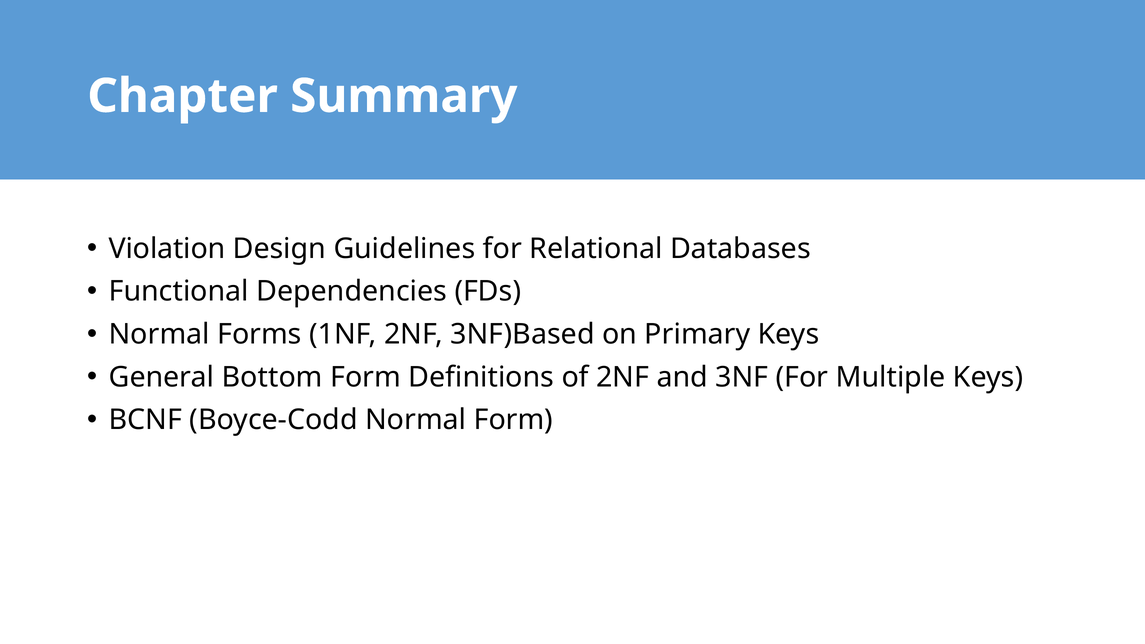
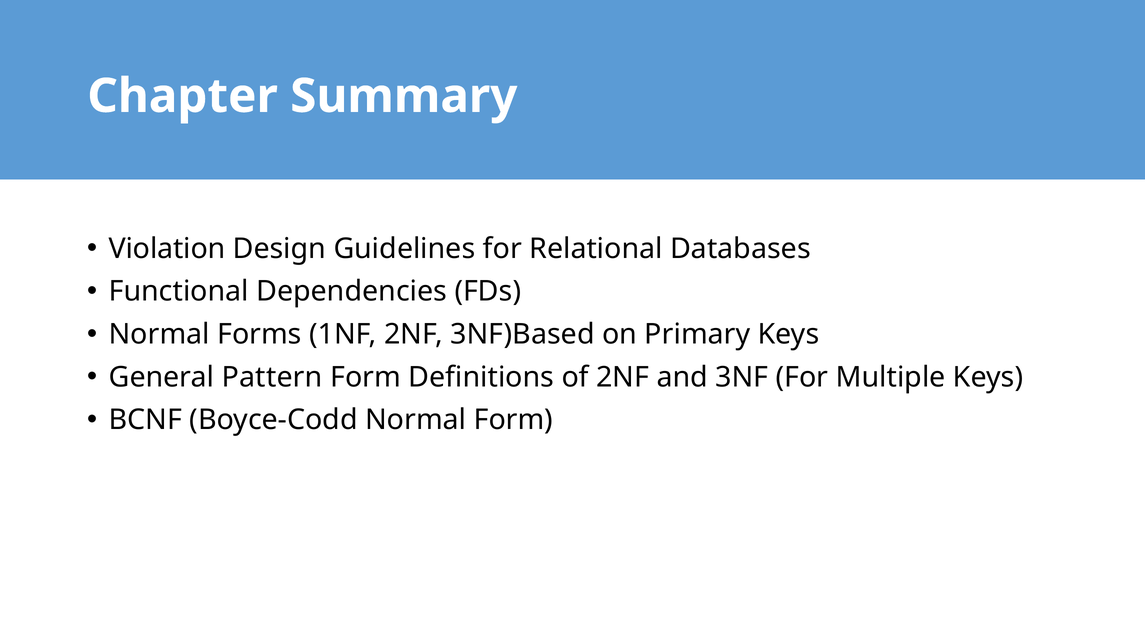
Bottom: Bottom -> Pattern
